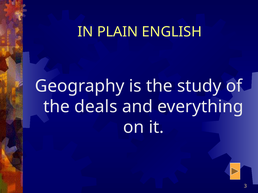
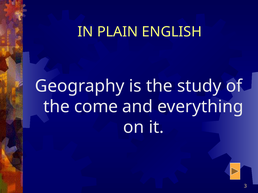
deals: deals -> come
